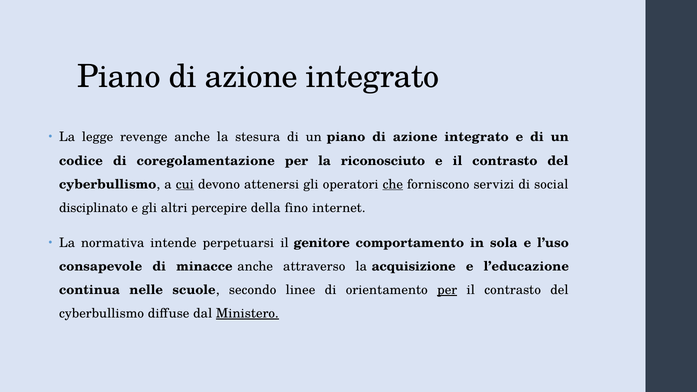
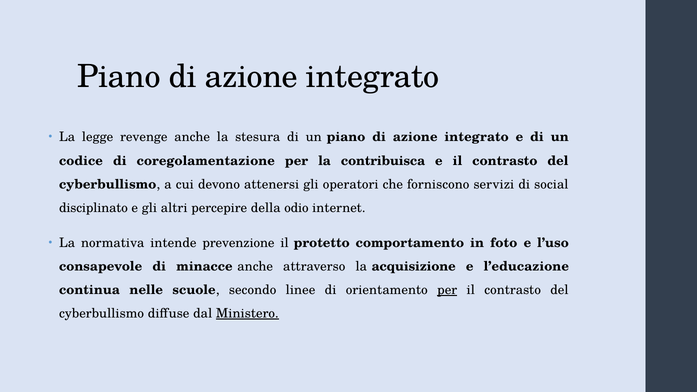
riconosciuto: riconosciuto -> contribuisca
cui underline: present -> none
che underline: present -> none
fino: fino -> odio
perpetuarsi: perpetuarsi -> prevenzione
genitore: genitore -> protetto
sola: sola -> foto
